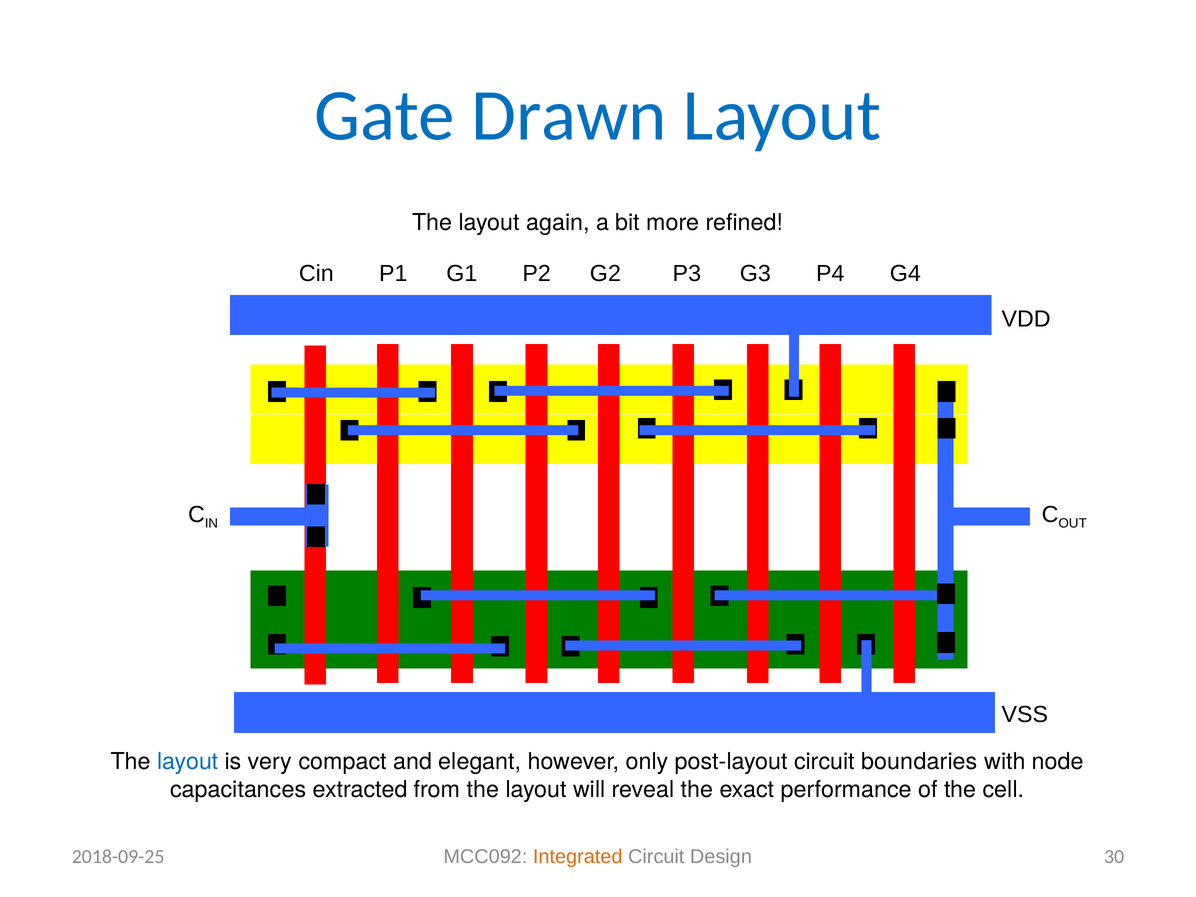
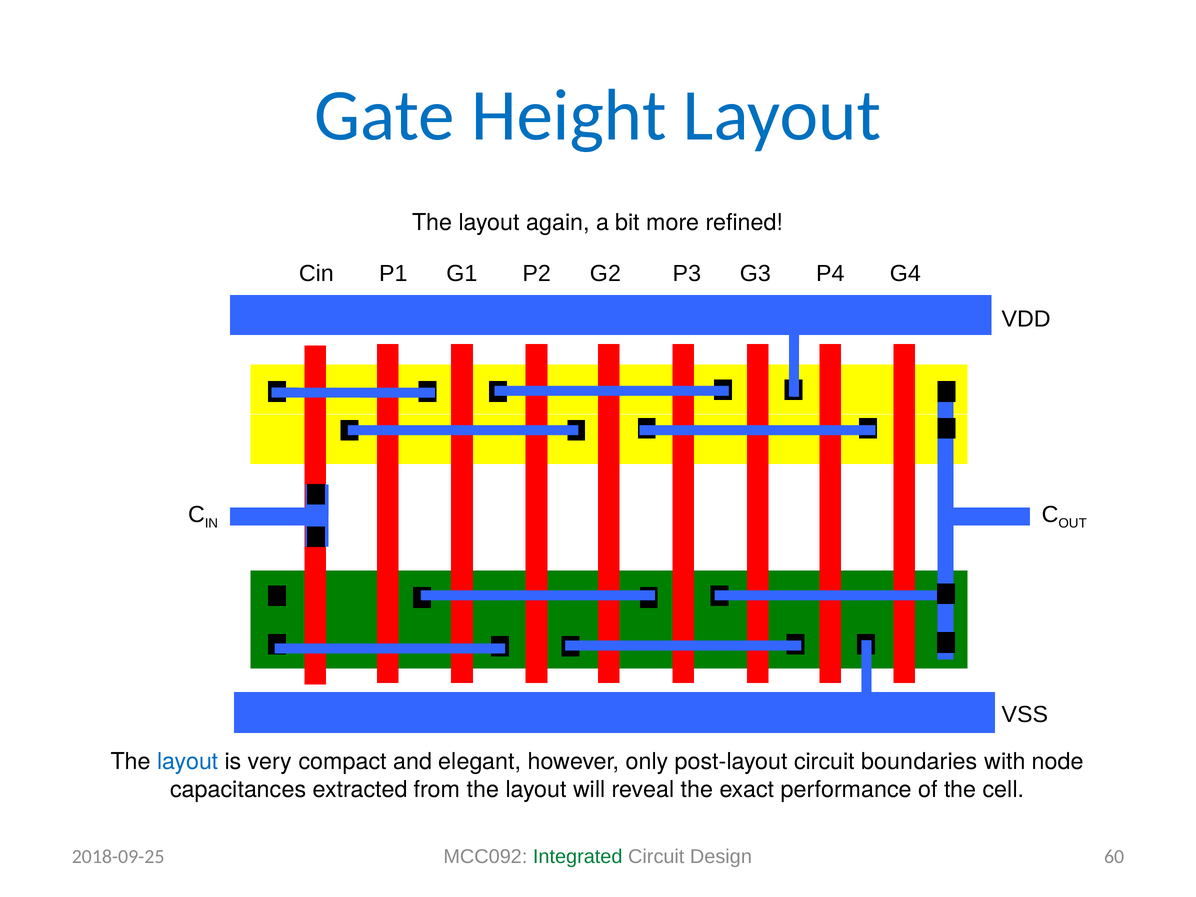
Drawn: Drawn -> Height
Integrated colour: orange -> green
30: 30 -> 60
